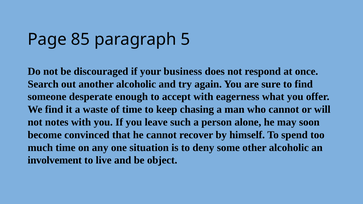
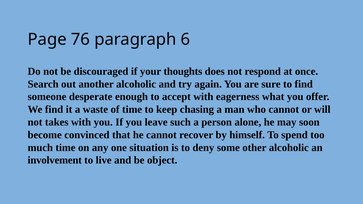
85: 85 -> 76
5: 5 -> 6
business: business -> thoughts
notes: notes -> takes
